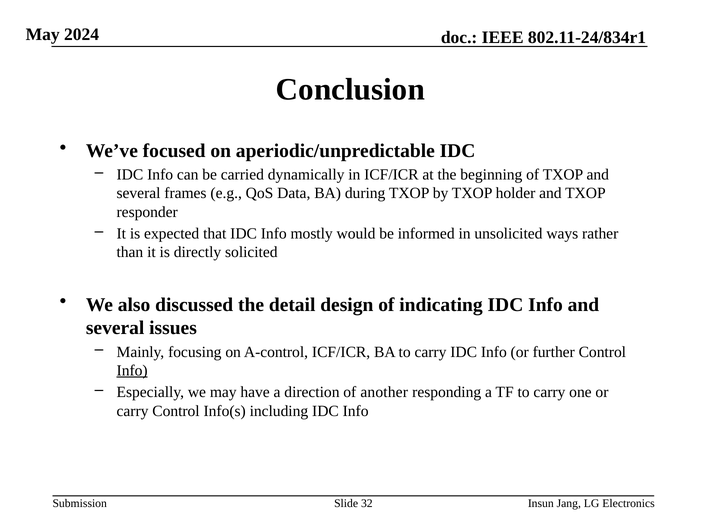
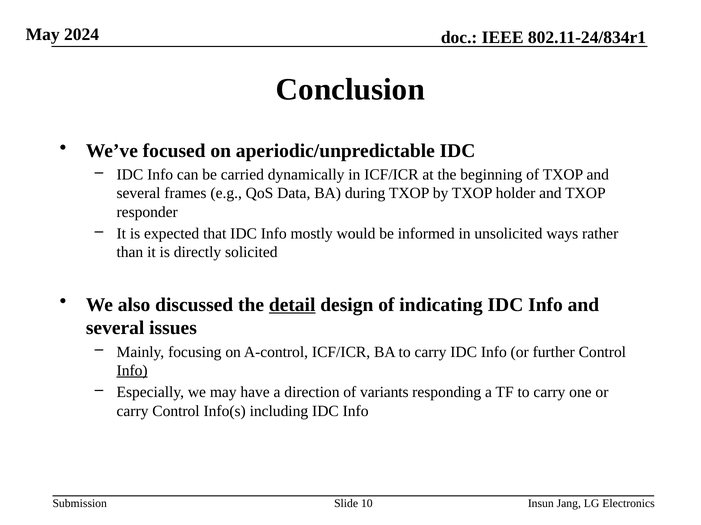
detail underline: none -> present
another: another -> variants
32: 32 -> 10
